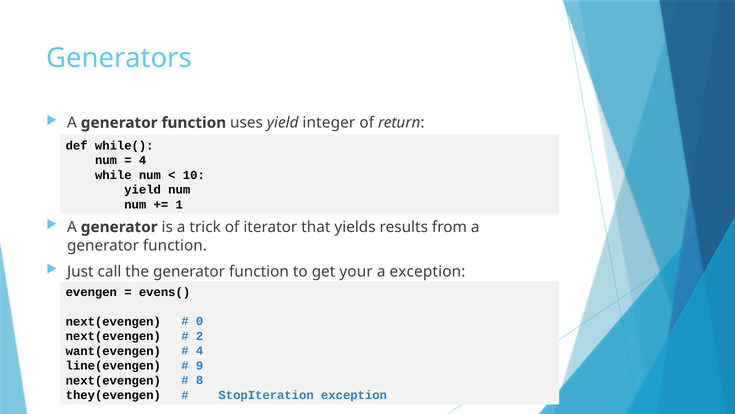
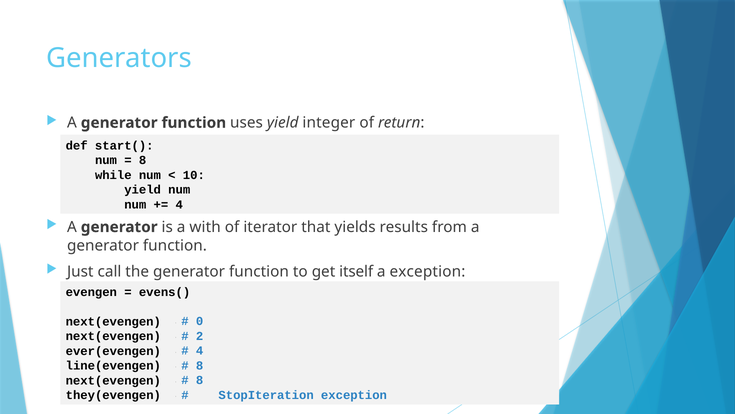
while(: while( -> start(
4 at (143, 160): 4 -> 8
1 at (179, 204): 1 -> 4
trick: trick -> with
your: your -> itself
want(evengen: want(evengen -> ever(evengen
9 at (200, 365): 9 -> 8
